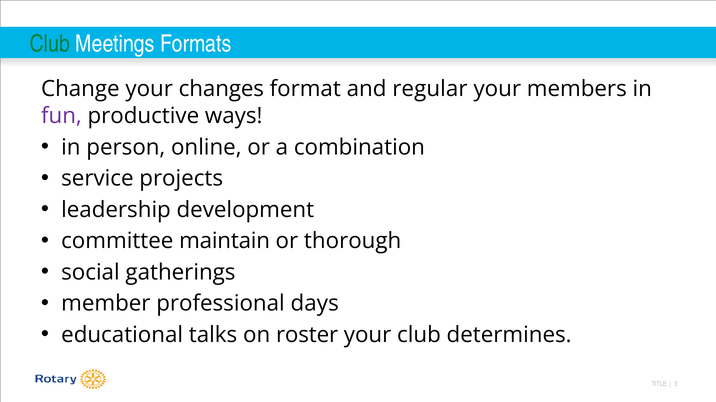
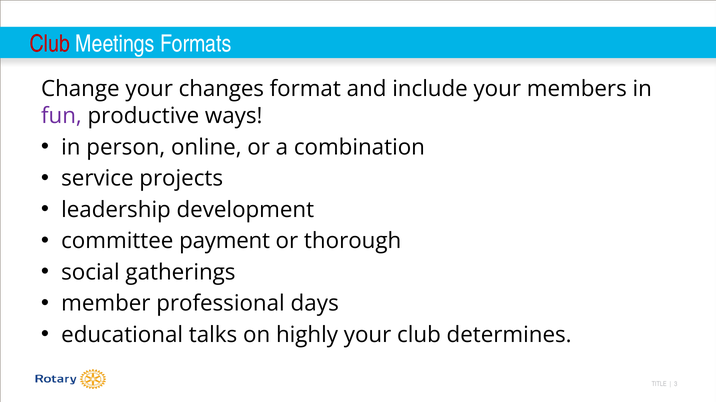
Club at (50, 44) colour: green -> red
regular: regular -> include
maintain: maintain -> payment
roster: roster -> highly
